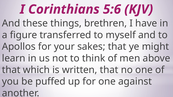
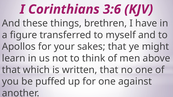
5:6: 5:6 -> 3:6
